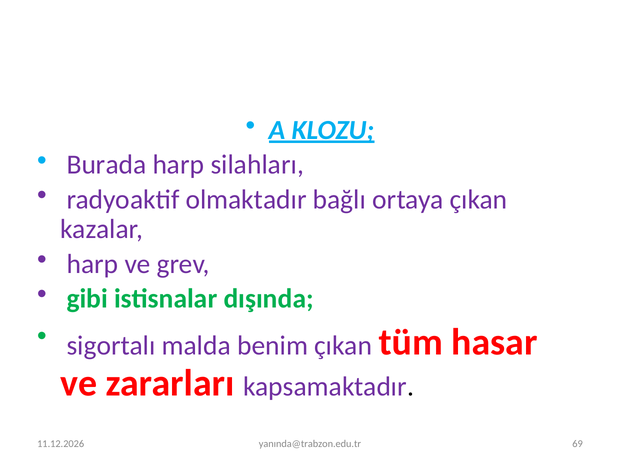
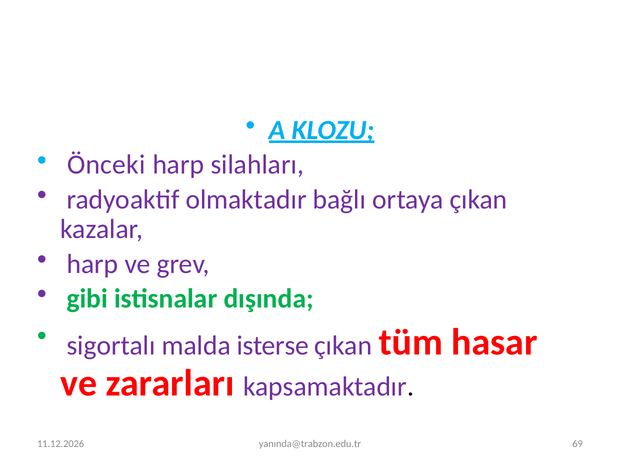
Burada: Burada -> Önceki
benim: benim -> isterse
